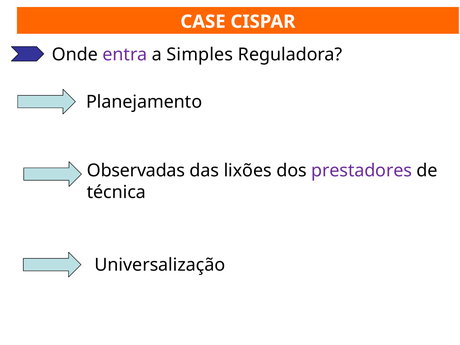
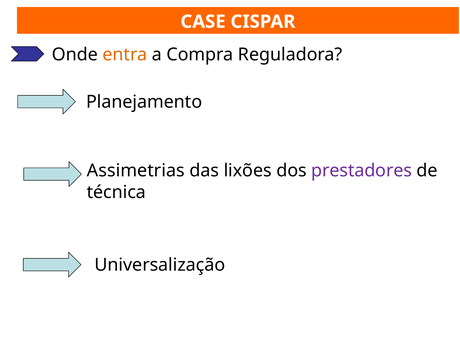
entra colour: purple -> orange
Simples: Simples -> Compra
Observadas: Observadas -> Assimetrias
